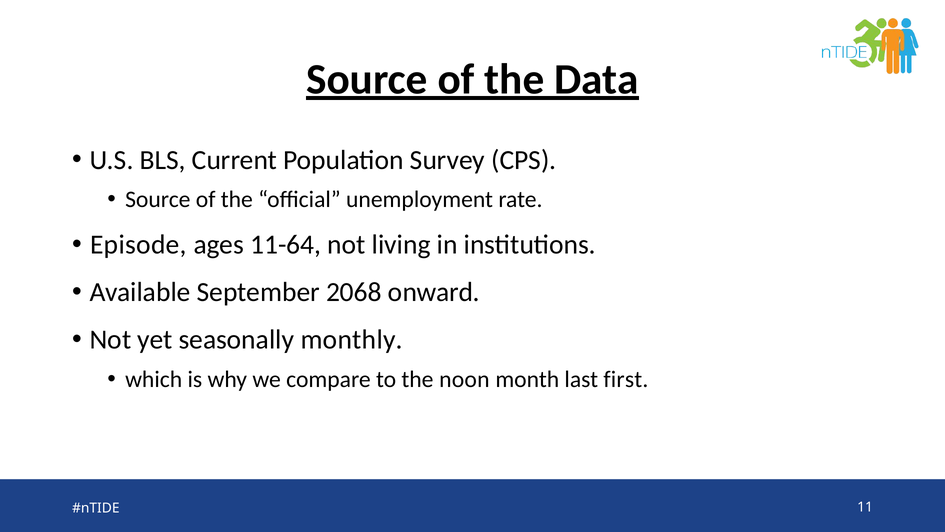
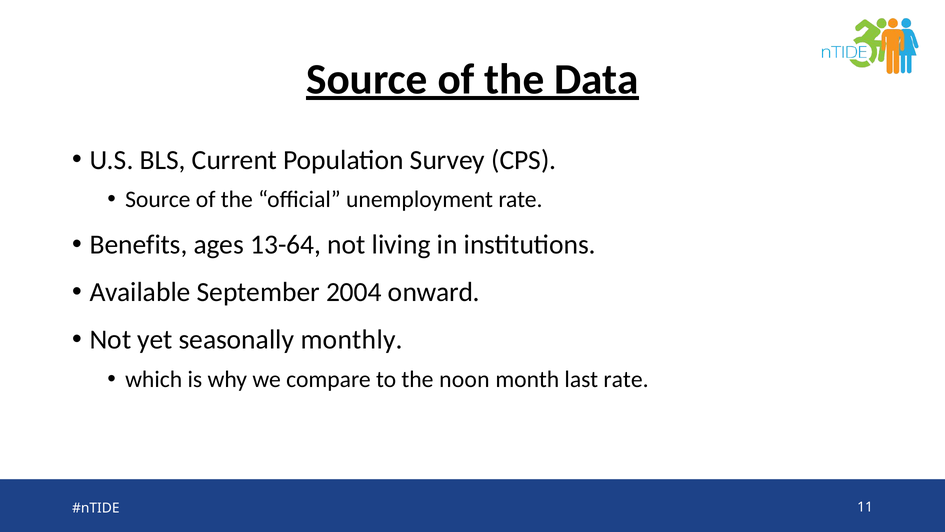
Episode: Episode -> Benefits
11-64: 11-64 -> 13-64
2068: 2068 -> 2004
last first: first -> rate
